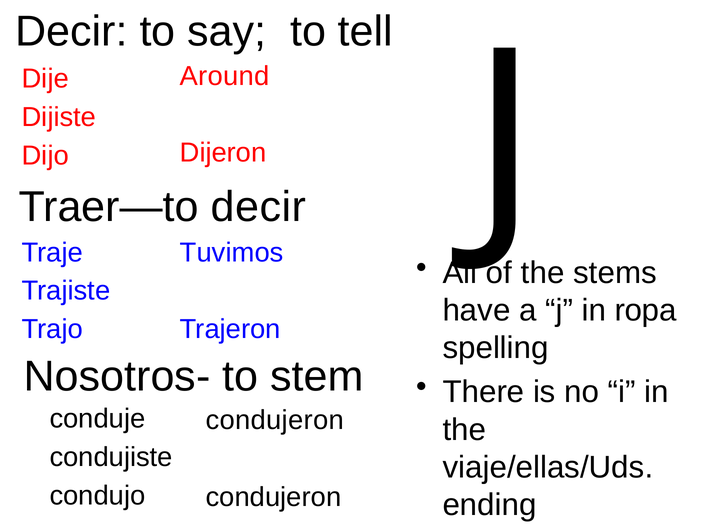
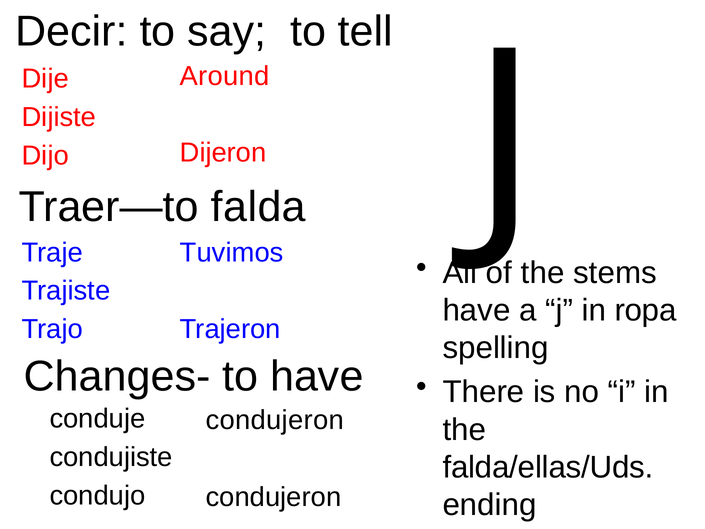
Traer—to decir: decir -> falda
Nosotros-: Nosotros- -> Changes-
to stem: stem -> have
viaje/ellas/Uds: viaje/ellas/Uds -> falda/ellas/Uds
